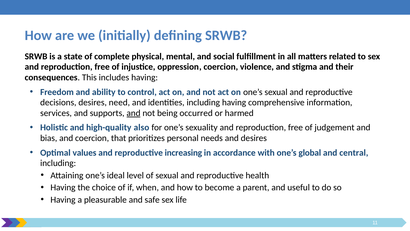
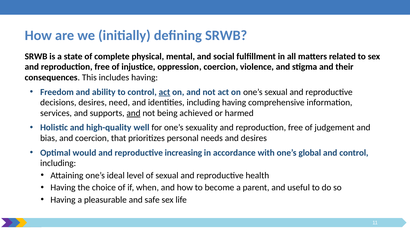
act at (164, 92) underline: none -> present
occurred: occurred -> achieved
also: also -> well
values: values -> would
and central: central -> control
